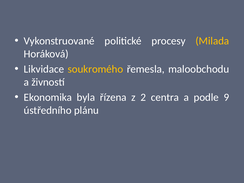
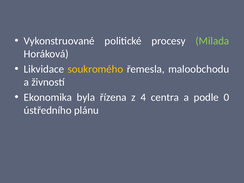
Milada colour: yellow -> light green
2: 2 -> 4
9: 9 -> 0
